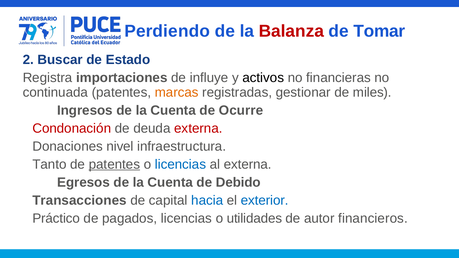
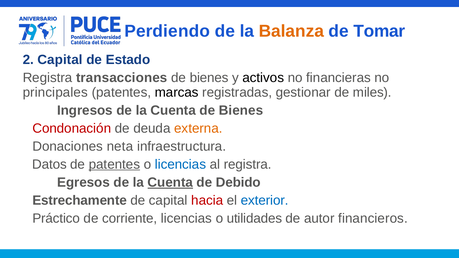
Balanza colour: red -> orange
2 Buscar: Buscar -> Capital
importaciones: importaciones -> transacciones
influye at (209, 78): influye -> bienes
continuada: continuada -> principales
marcas colour: orange -> black
Cuenta de Ocurre: Ocurre -> Bienes
externa at (198, 128) colour: red -> orange
nivel: nivel -> neta
Tanto: Tanto -> Datos
al externa: externa -> registra
Cuenta at (170, 182) underline: none -> present
Transacciones: Transacciones -> Estrechamente
hacia colour: blue -> red
pagados: pagados -> corriente
